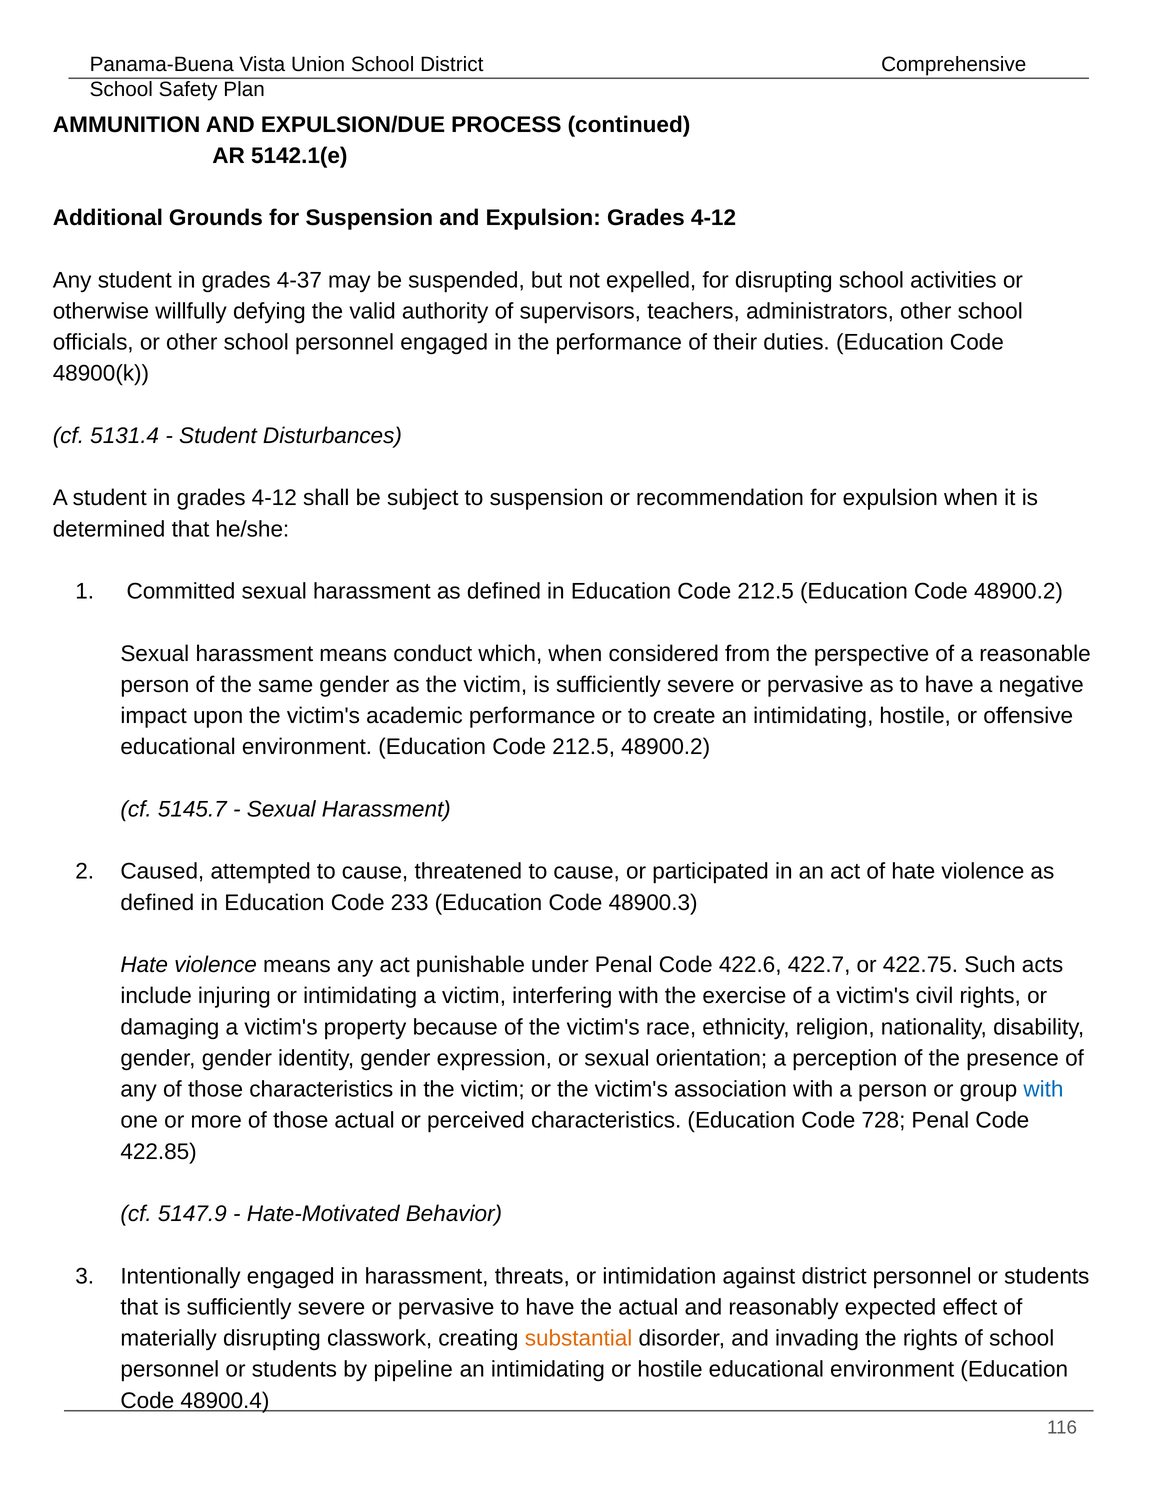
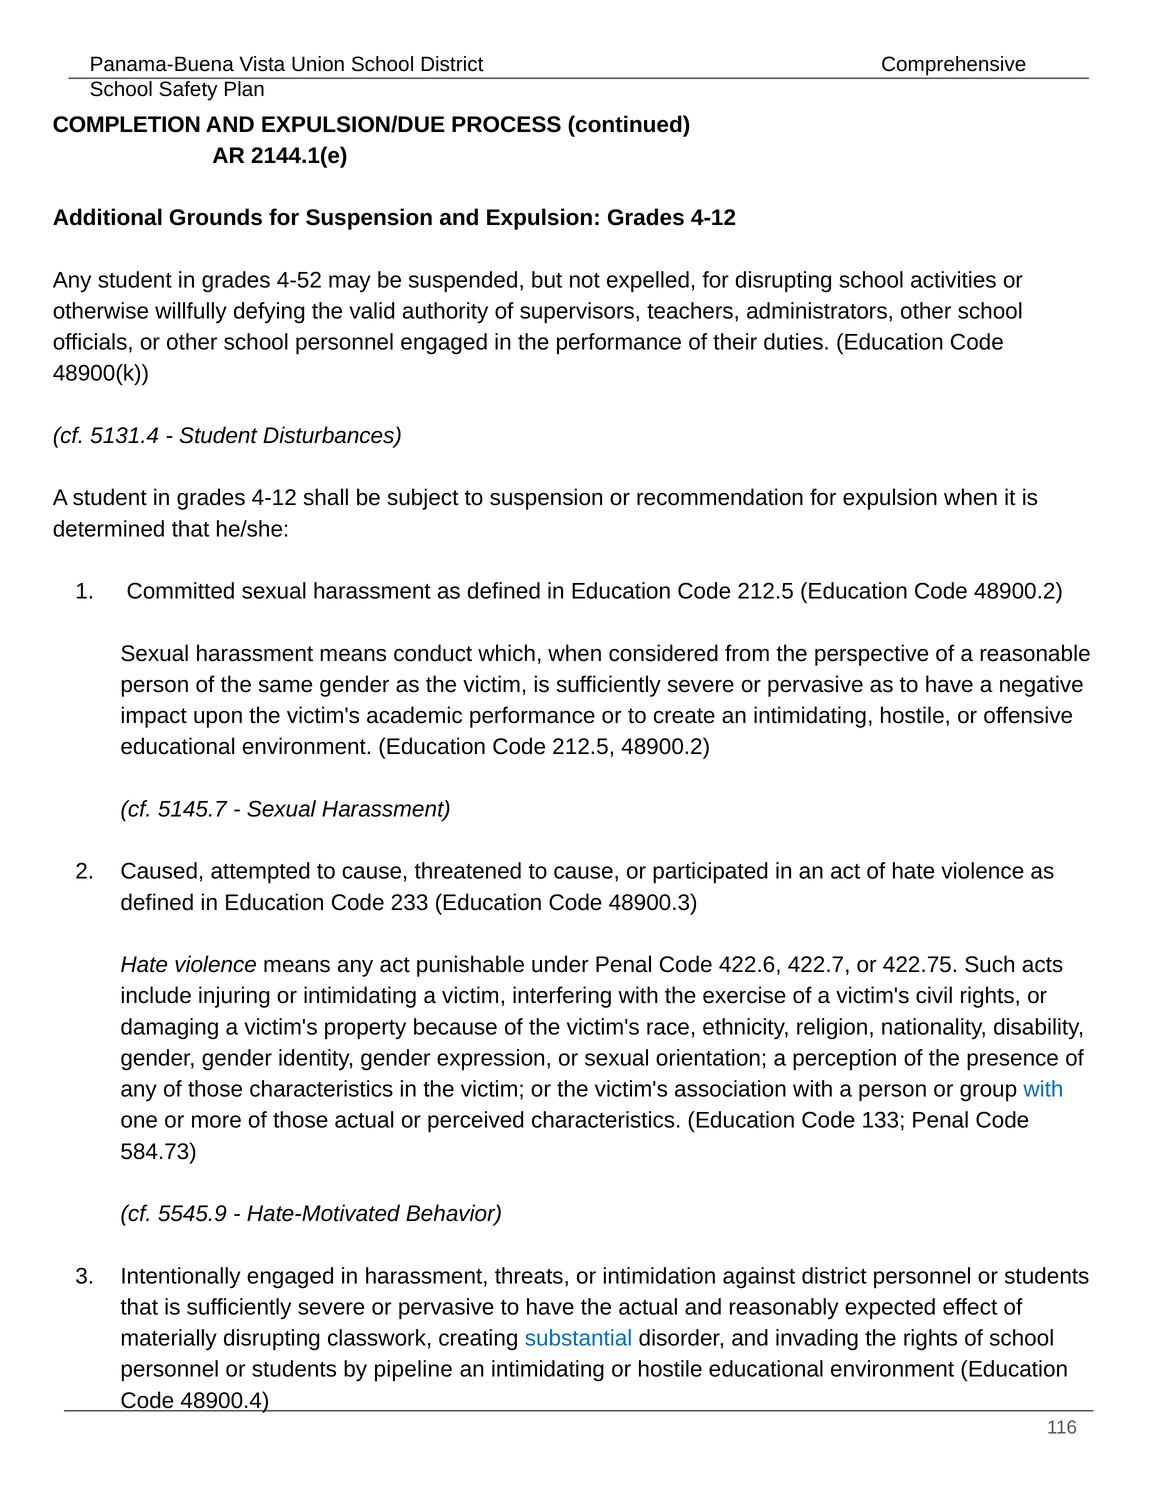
AMMUNITION: AMMUNITION -> COMPLETION
5142.1(e: 5142.1(e -> 2144.1(e
4-37: 4-37 -> 4-52
728: 728 -> 133
422.85: 422.85 -> 584.73
5147.9: 5147.9 -> 5545.9
substantial colour: orange -> blue
